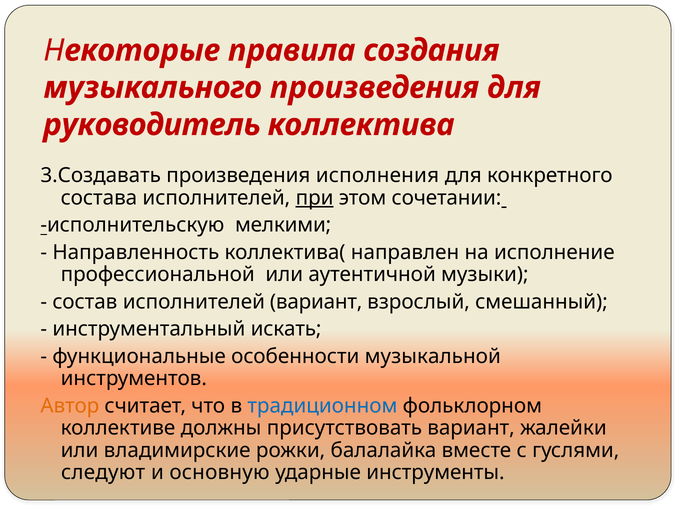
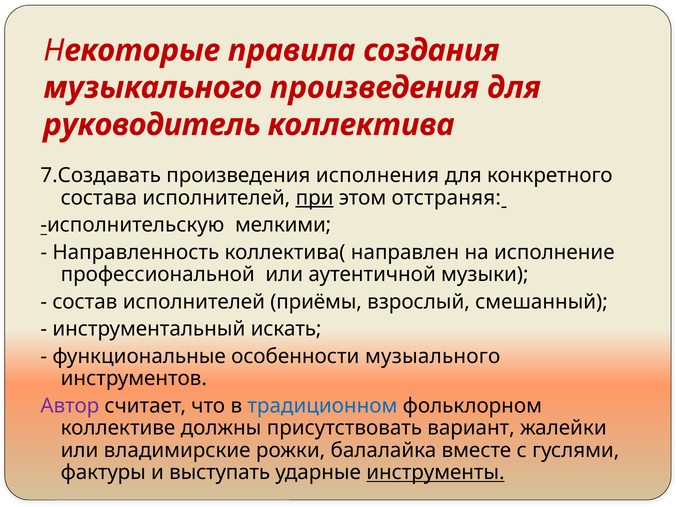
3.Создавать: 3.Создавать -> 7.Создавать
сочетании: сочетании -> отстраняя
исполнителей вариант: вариант -> приёмы
музыкальной: музыкальной -> музыального
Автор colour: orange -> purple
следуют: следуют -> фактуры
основную: основную -> выступать
инструменты underline: none -> present
